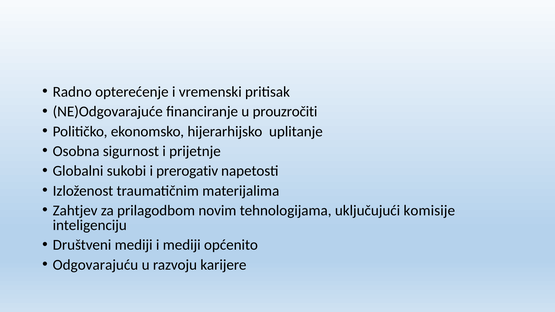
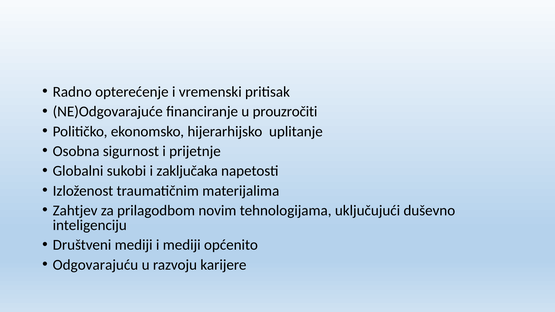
prerogativ: prerogativ -> zaključaka
komisije: komisije -> duševno
